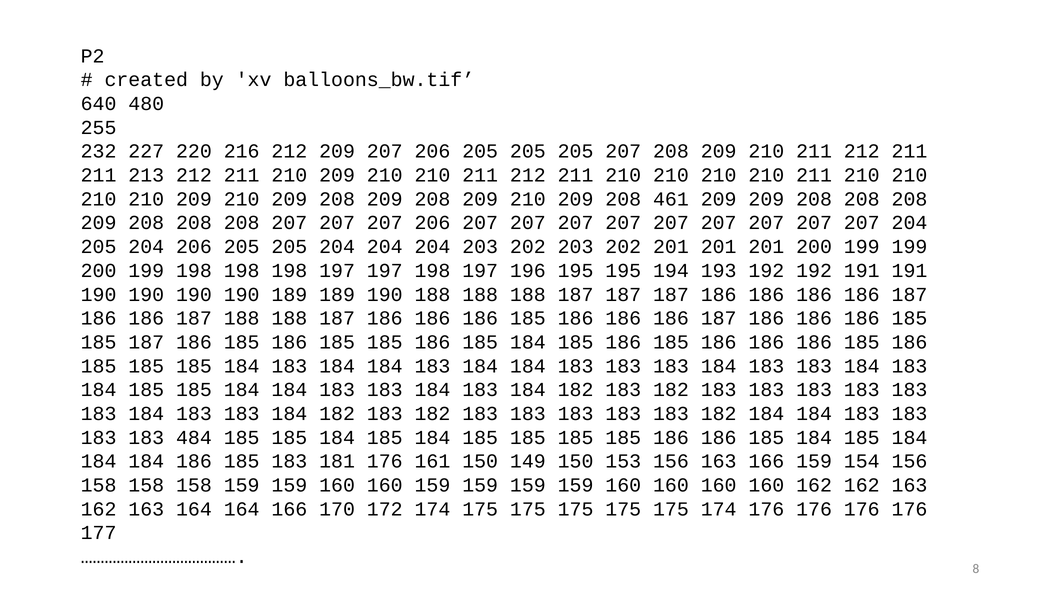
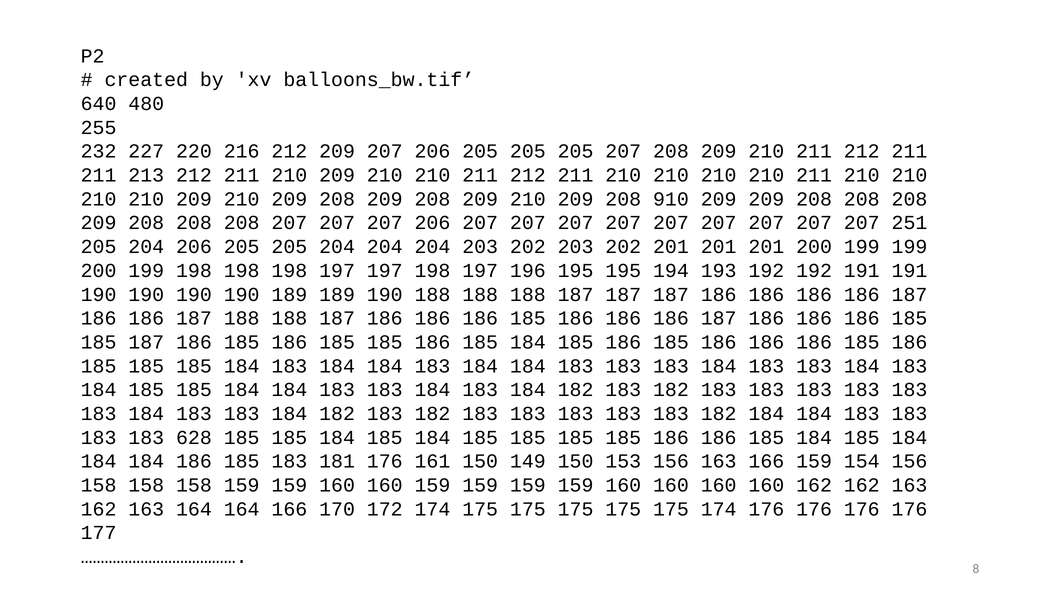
461: 461 -> 910
207 204: 204 -> 251
484: 484 -> 628
